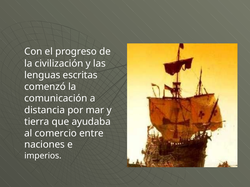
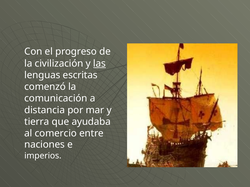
las underline: none -> present
